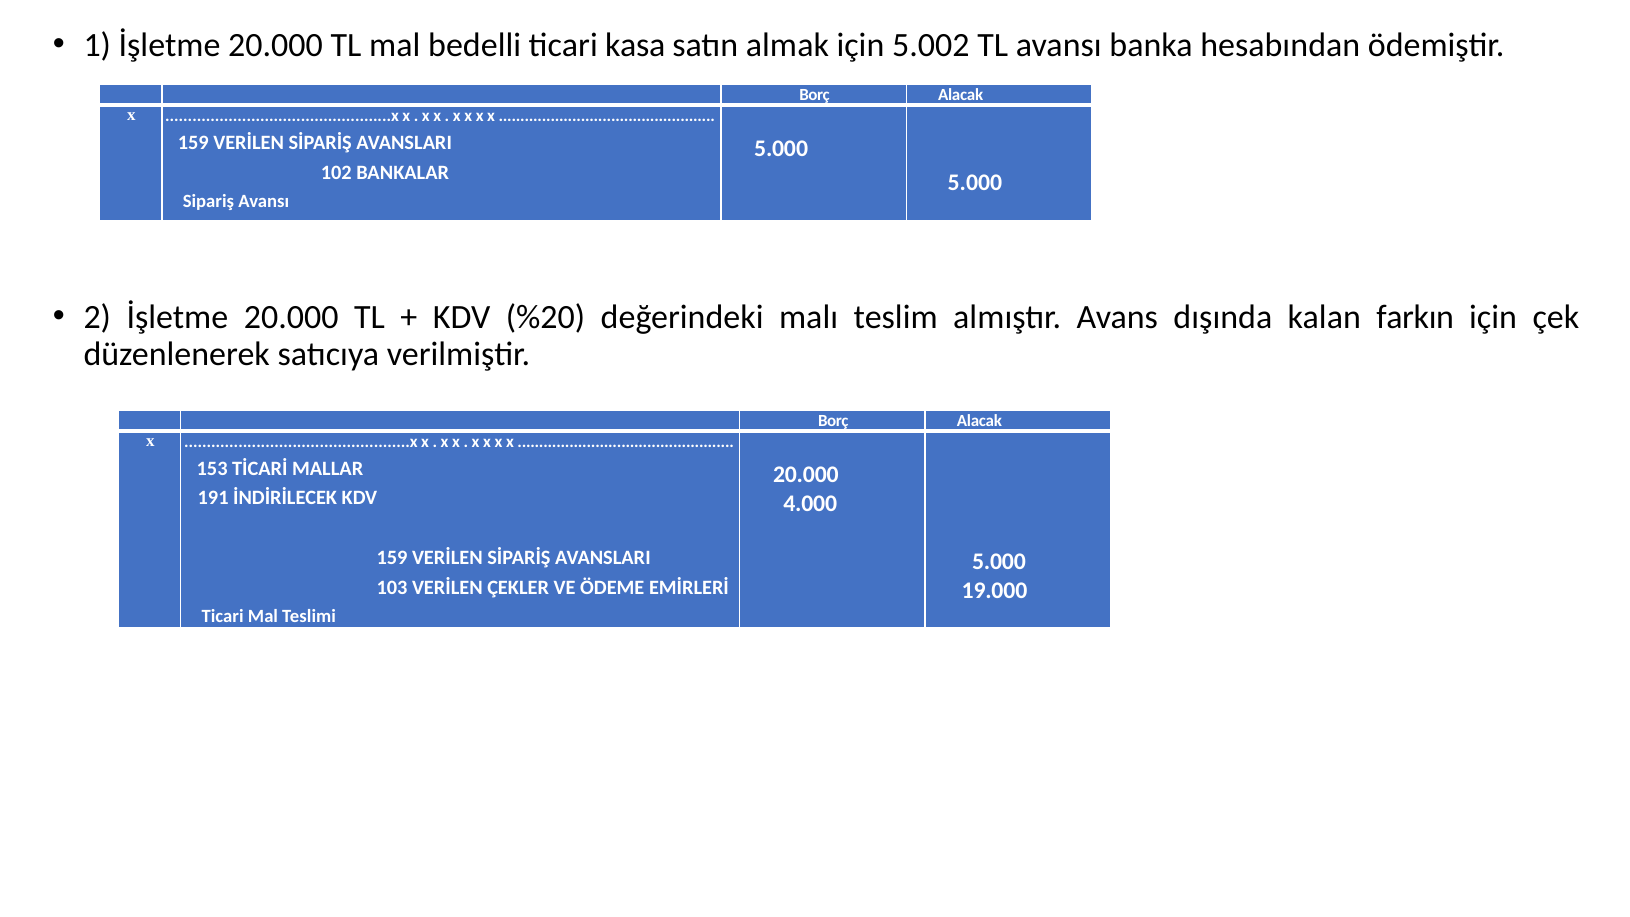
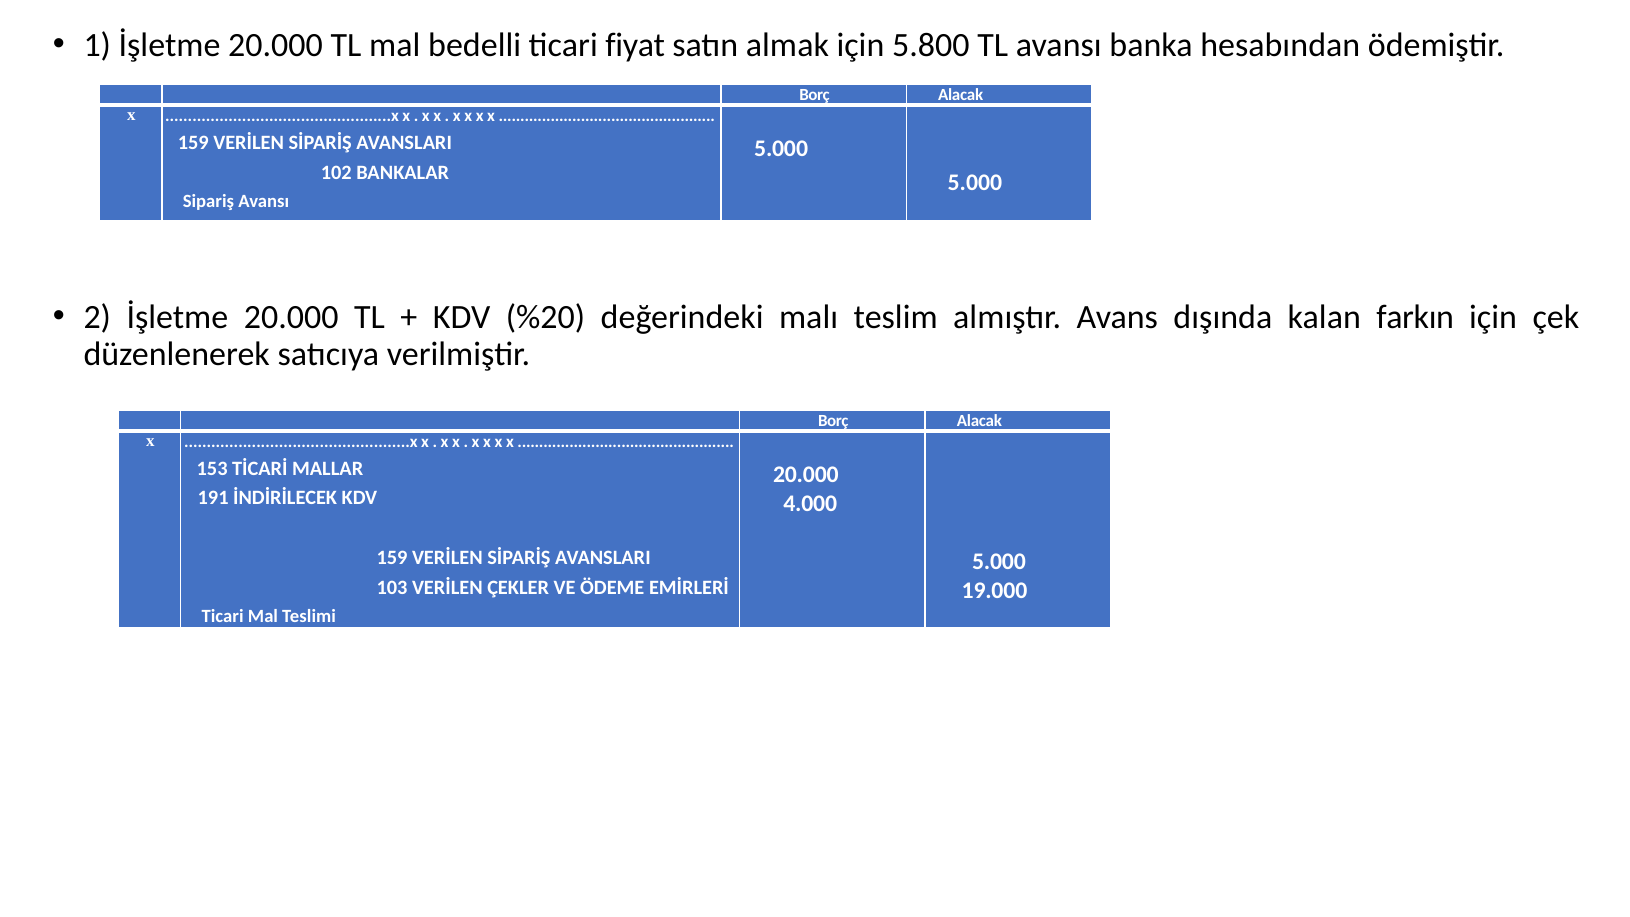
kasa: kasa -> fiyat
5.002: 5.002 -> 5.800
